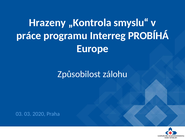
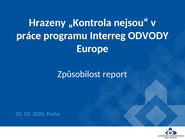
smyslu“: smyslu“ -> nejsou“
PROBÍHÁ: PROBÍHÁ -> ODVODY
zálohu: zálohu -> report
